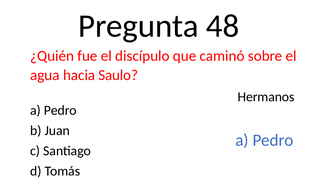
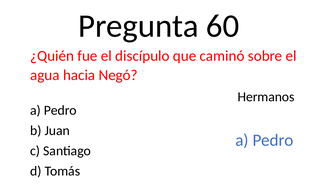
48: 48 -> 60
Saulo: Saulo -> Negó
